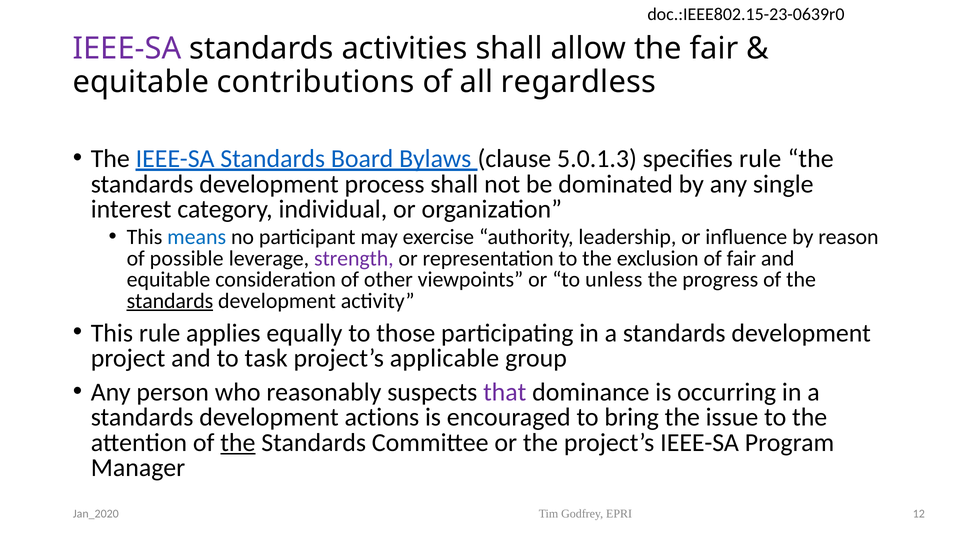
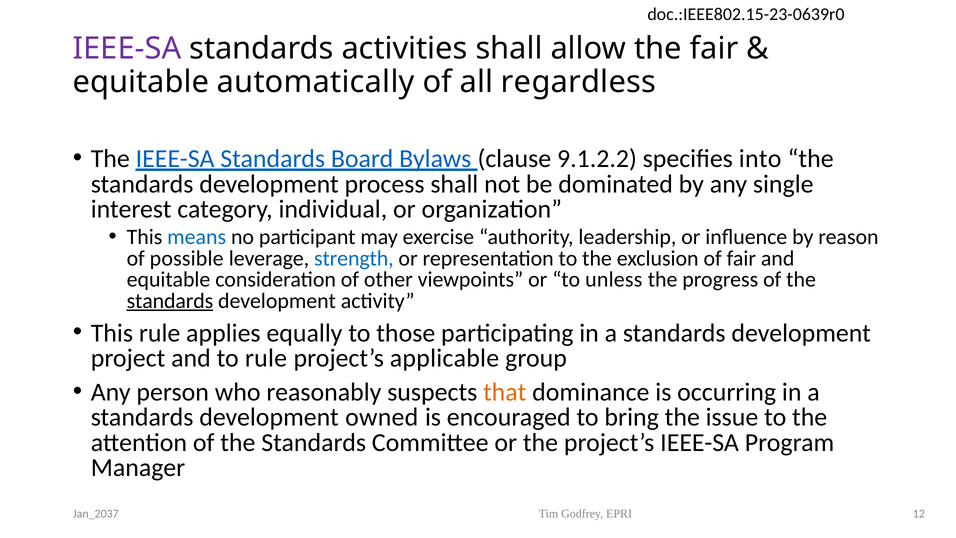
contributions: contributions -> automatically
5.0.1.3: 5.0.1.3 -> 9.1.2.2
specifies rule: rule -> into
strength colour: purple -> blue
to task: task -> rule
that colour: purple -> orange
actions: actions -> owned
the at (238, 442) underline: present -> none
Jan_2020: Jan_2020 -> Jan_2037
